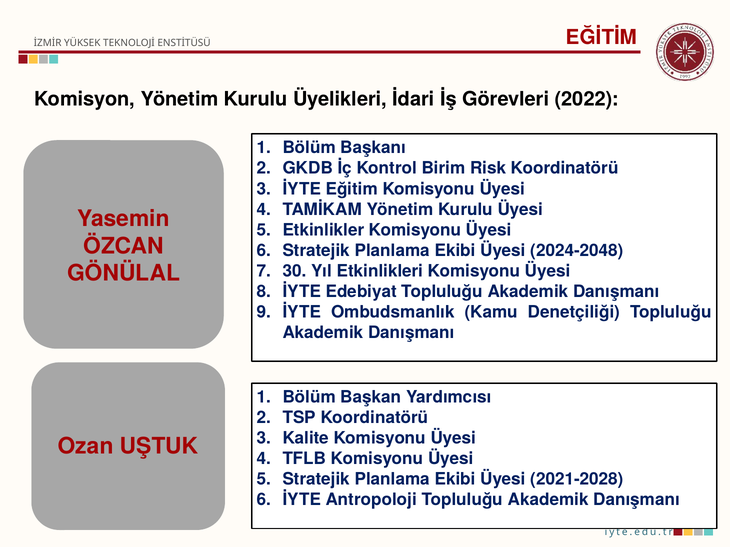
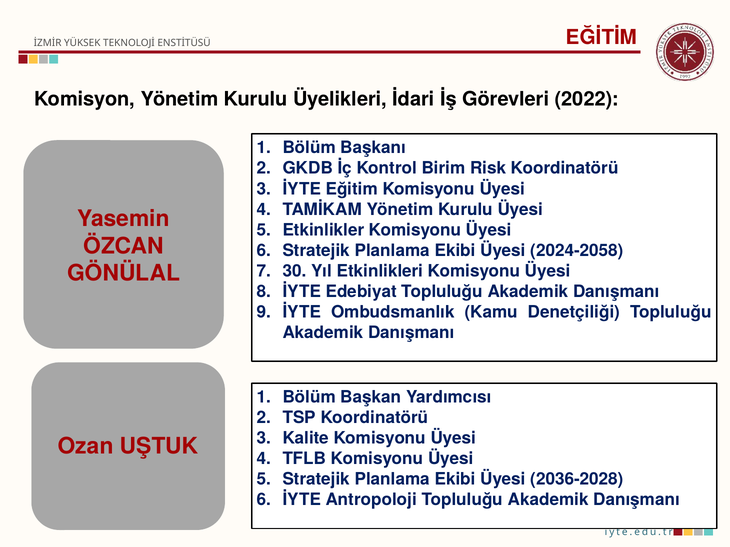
2024-2048: 2024-2048 -> 2024-2058
2021-2028: 2021-2028 -> 2036-2028
